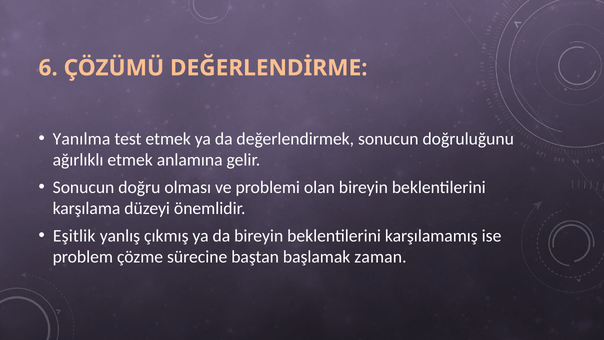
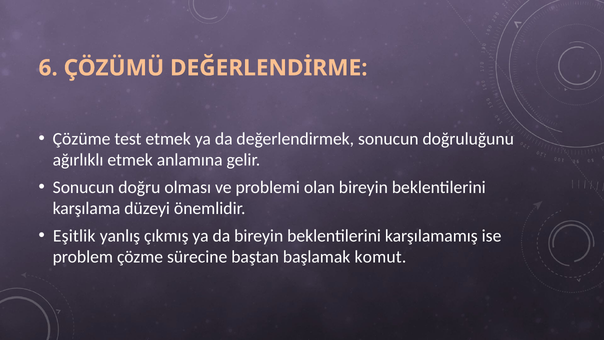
Yanılma: Yanılma -> Çözüme
zaman: zaman -> komut
